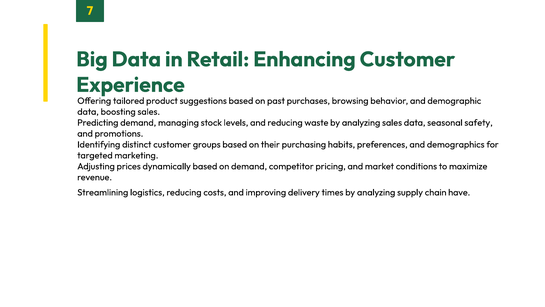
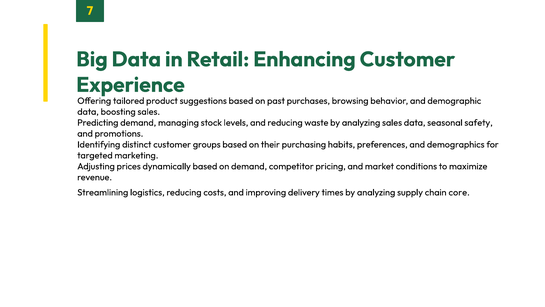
have: have -> core
